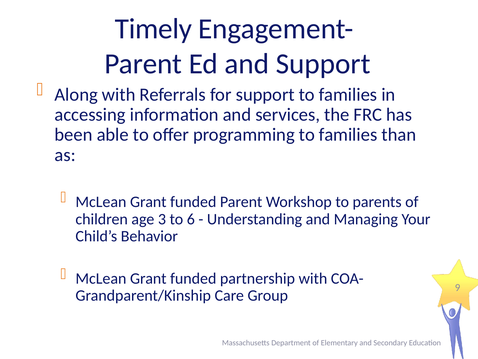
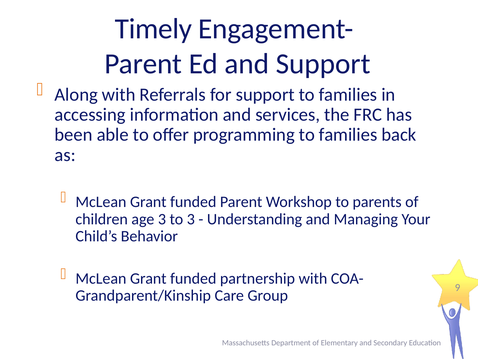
than: than -> back
to 6: 6 -> 3
